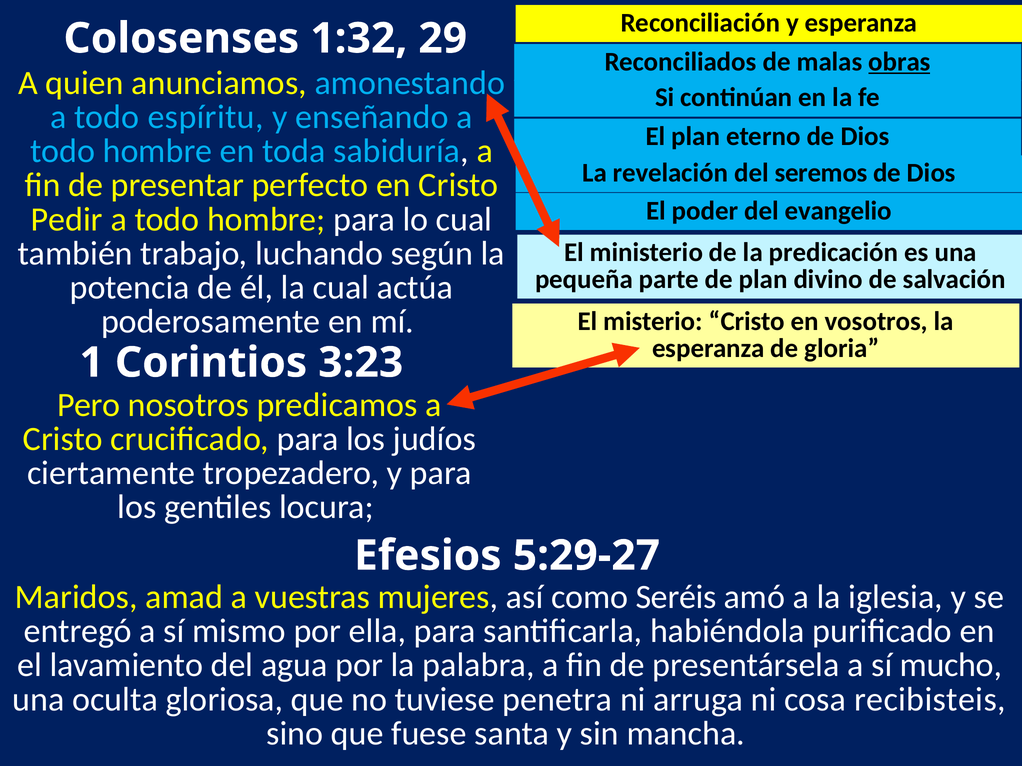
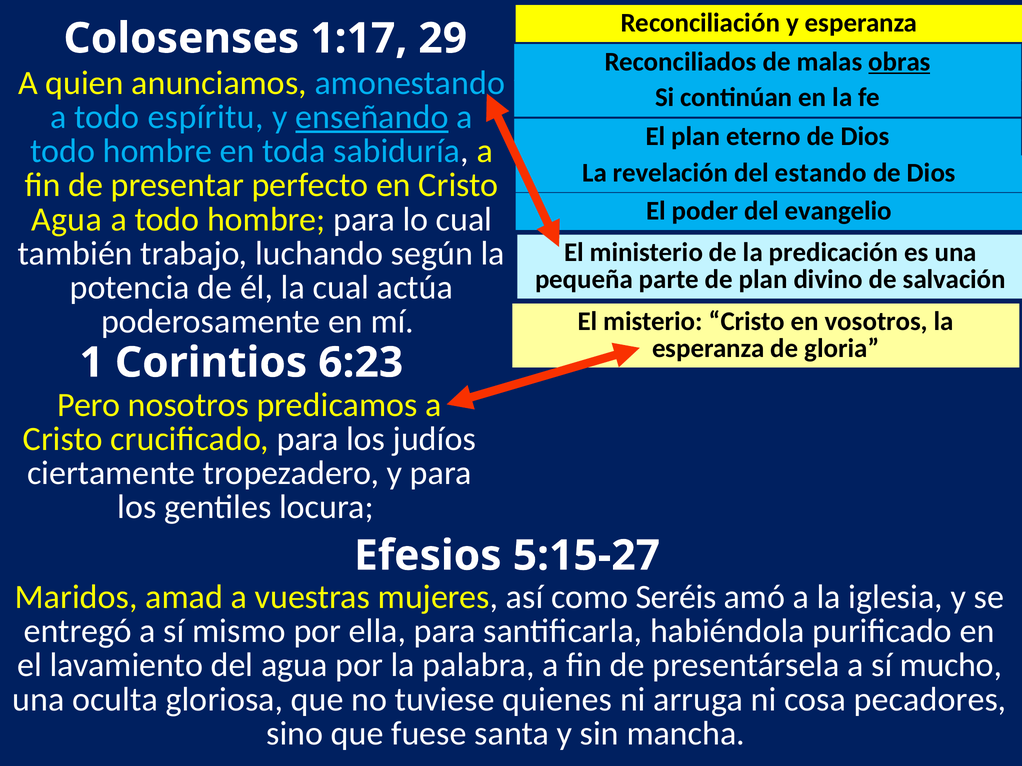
1:32: 1:32 -> 1:17
enseñando underline: none -> present
seremos: seremos -> estando
Pedir at (67, 219): Pedir -> Agua
3:23: 3:23 -> 6:23
5:29-27: 5:29-27 -> 5:15-27
penetra: penetra -> quienes
recibisteis: recibisteis -> pecadores
